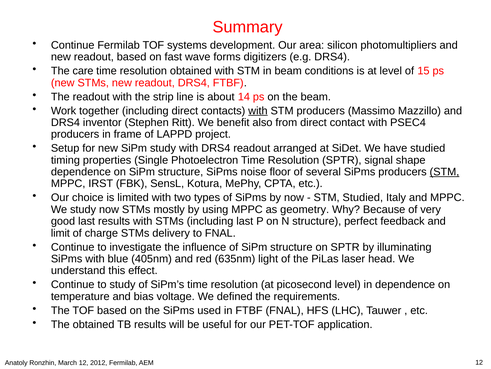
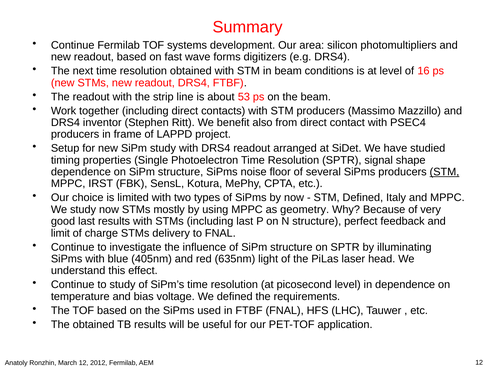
care: care -> next
15: 15 -> 16
14: 14 -> 53
with at (258, 111) underline: present -> none
STM Studied: Studied -> Defined
